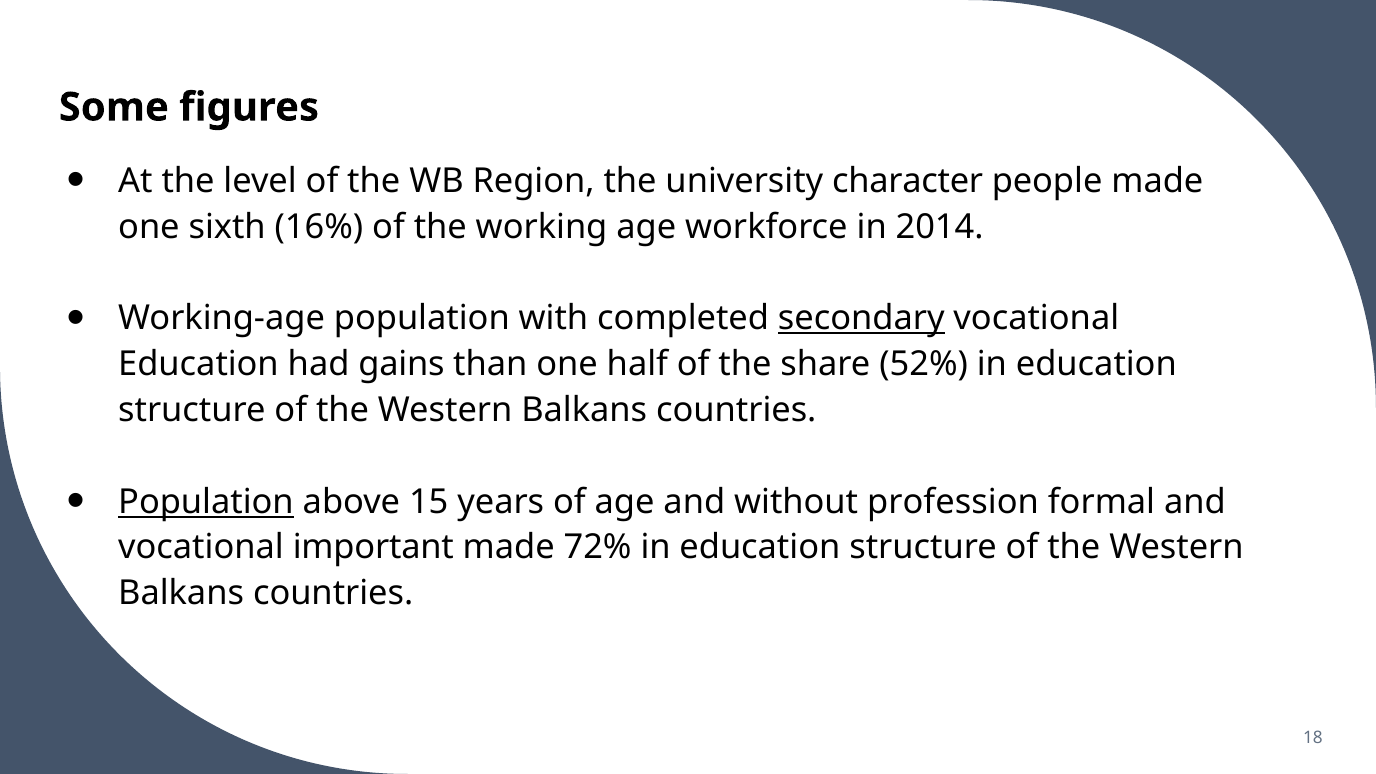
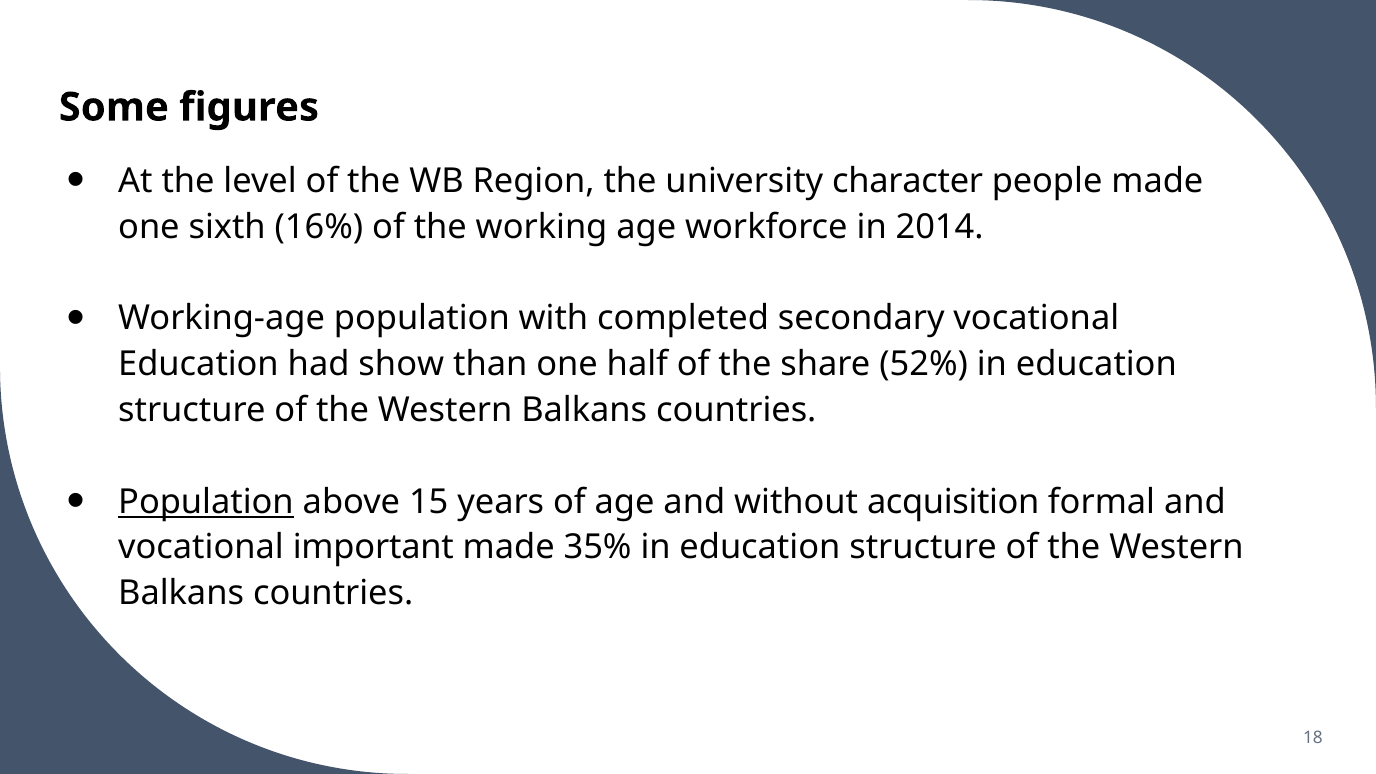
secondary underline: present -> none
gains: gains -> show
profession: profession -> acquisition
72%: 72% -> 35%
